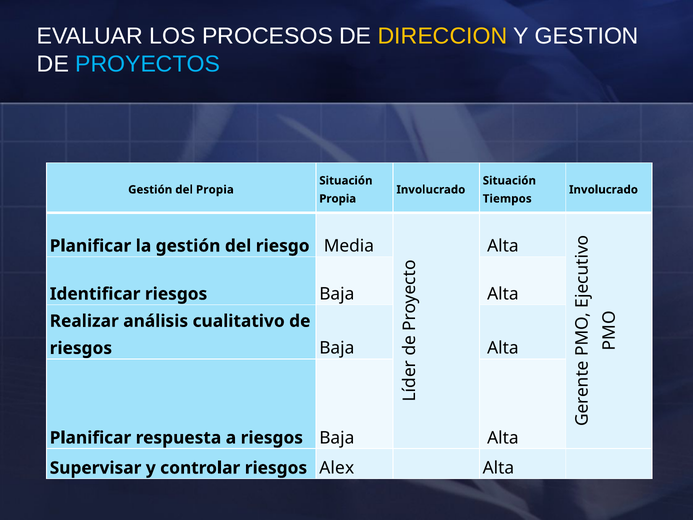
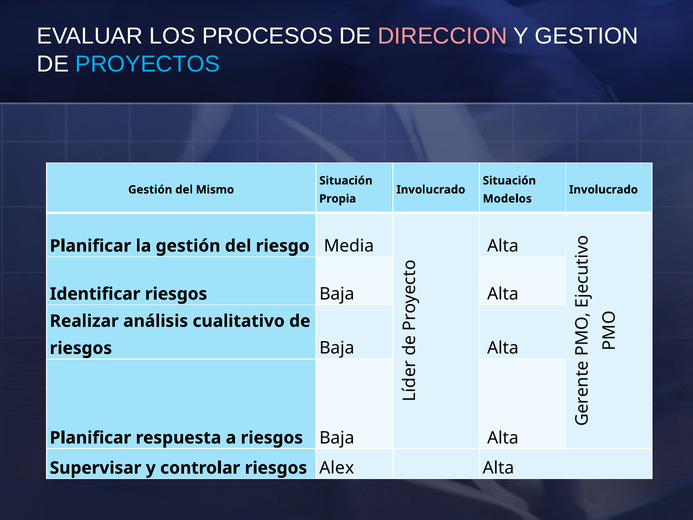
DIRECCION colour: yellow -> pink
del Propia: Propia -> Mismo
Tiempos: Tiempos -> Modelos
